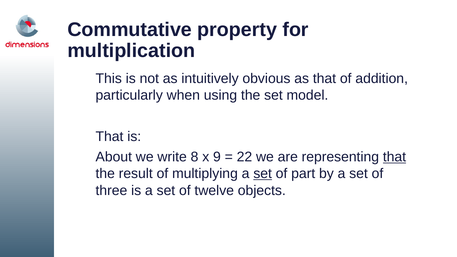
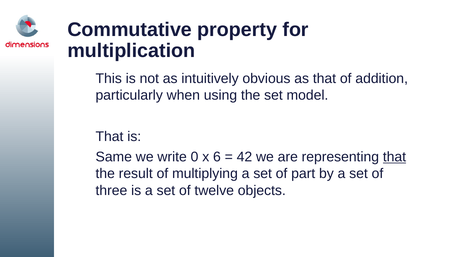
About: About -> Same
8: 8 -> 0
9: 9 -> 6
22: 22 -> 42
set at (263, 174) underline: present -> none
